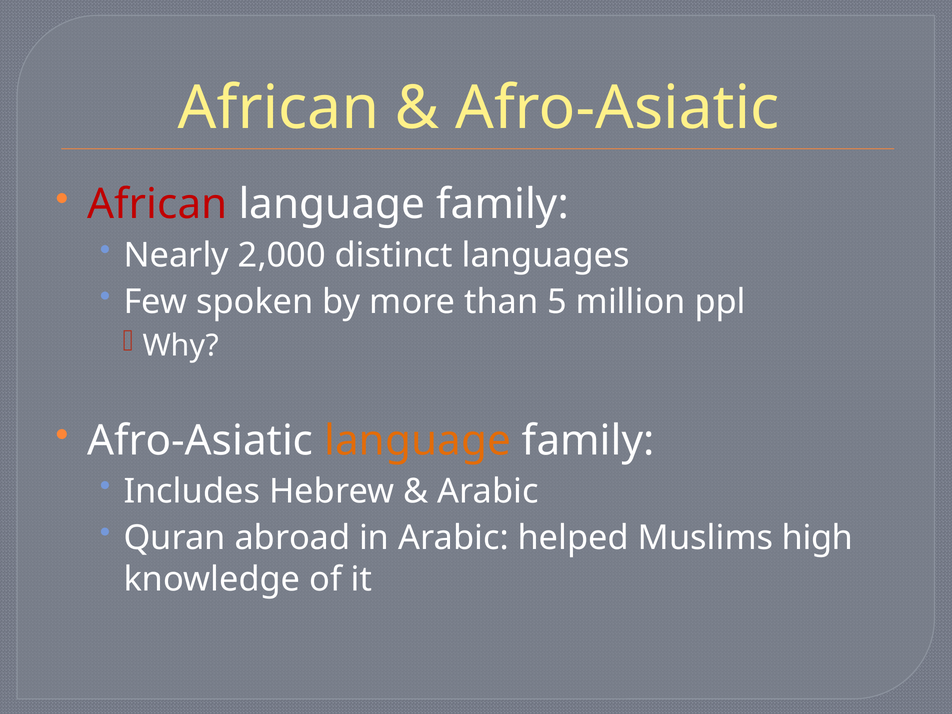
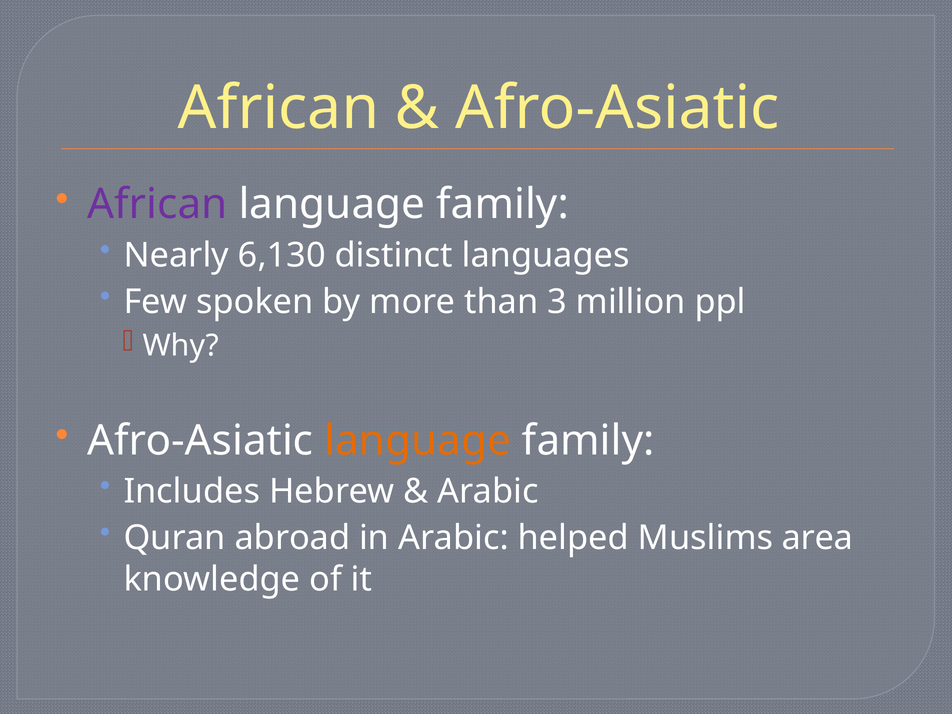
African at (157, 204) colour: red -> purple
2,000: 2,000 -> 6,130
5: 5 -> 3
high: high -> area
